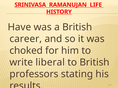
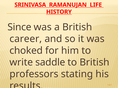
Have: Have -> Since
liberal: liberal -> saddle
